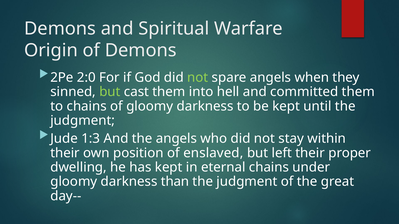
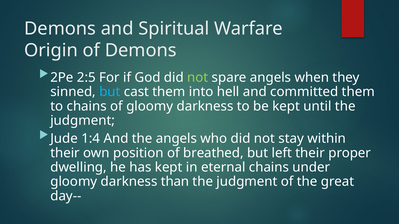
2:0: 2:0 -> 2:5
but at (110, 92) colour: light green -> light blue
1:3: 1:3 -> 1:4
enslaved: enslaved -> breathed
